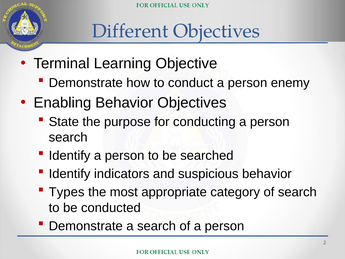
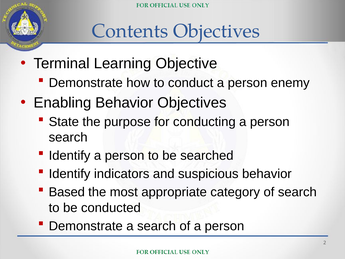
Different: Different -> Contents
Types: Types -> Based
